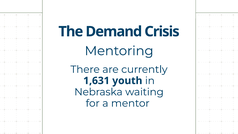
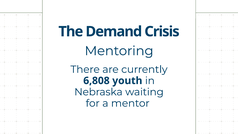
1,631: 1,631 -> 6,808
